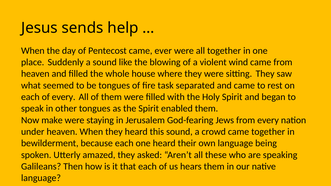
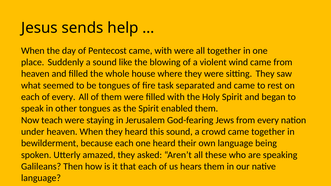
came ever: ever -> with
make: make -> teach
